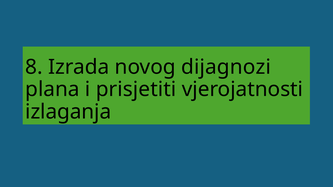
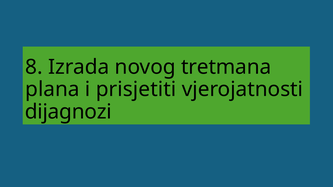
dijagnozi: dijagnozi -> tretmana
izlaganja: izlaganja -> dijagnozi
